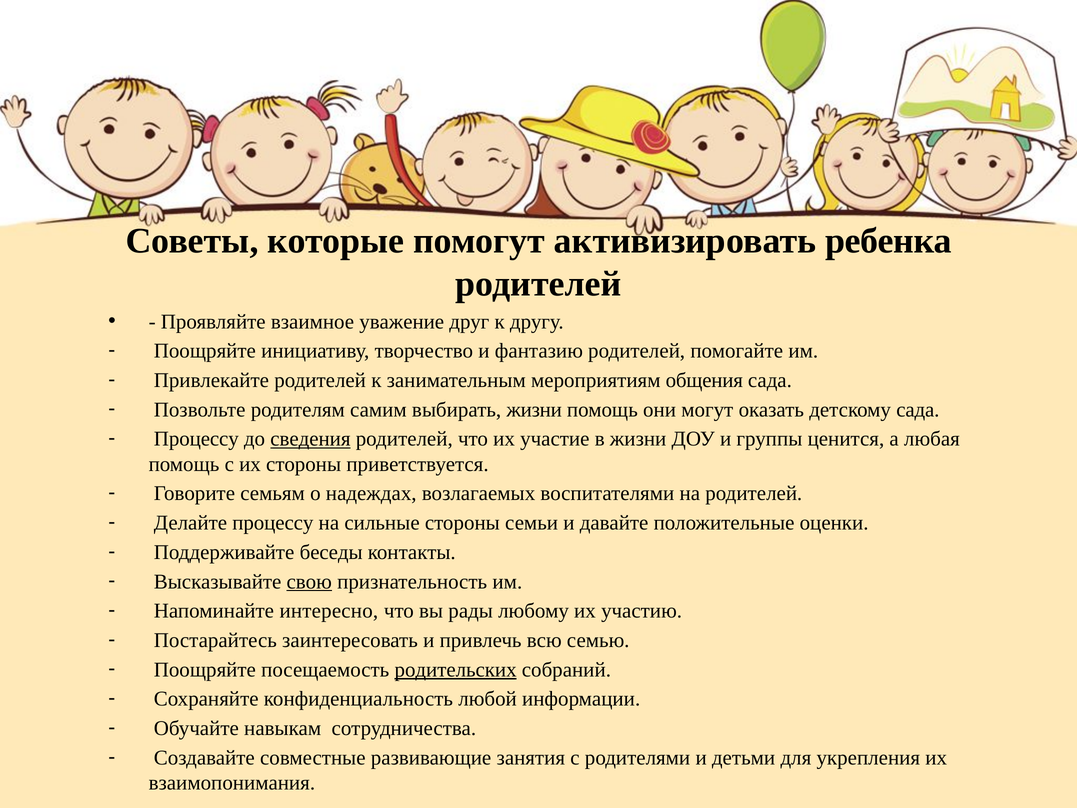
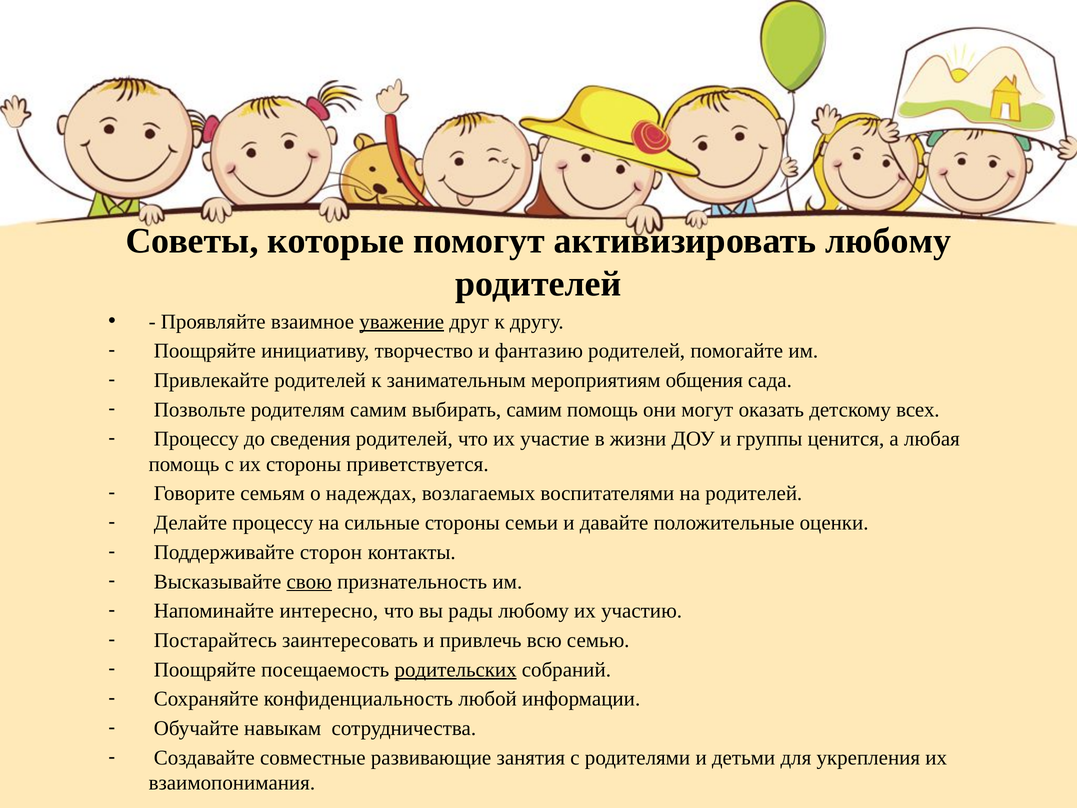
активизировать ребенка: ребенка -> любому
уважение underline: none -> present
выбирать жизни: жизни -> самим
детскому сада: сада -> всех
сведения underline: present -> none
беседы: беседы -> сторон
